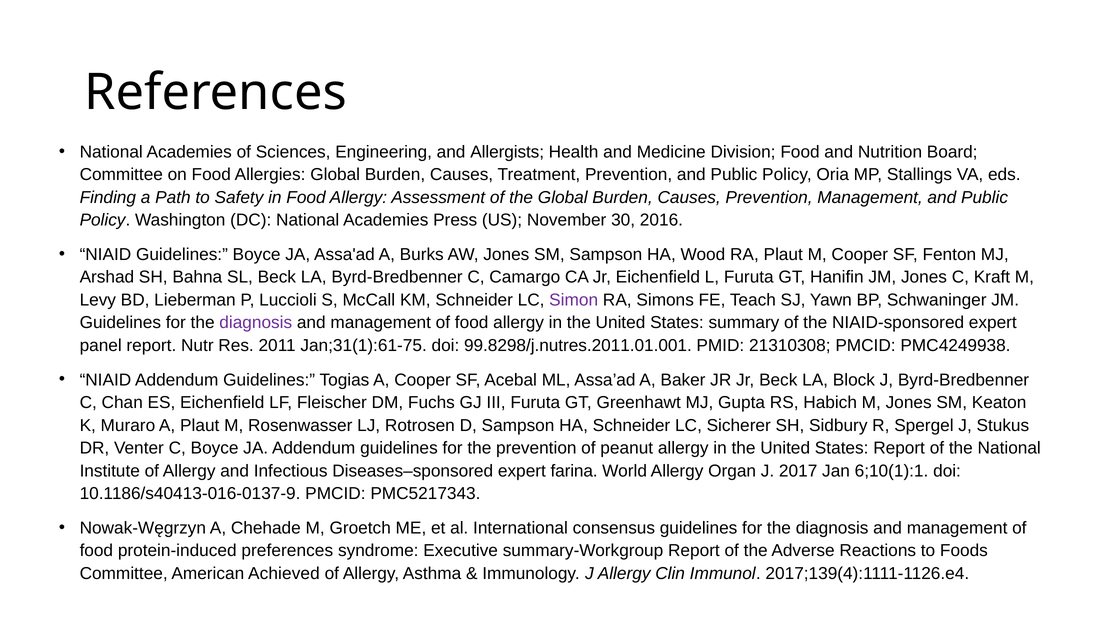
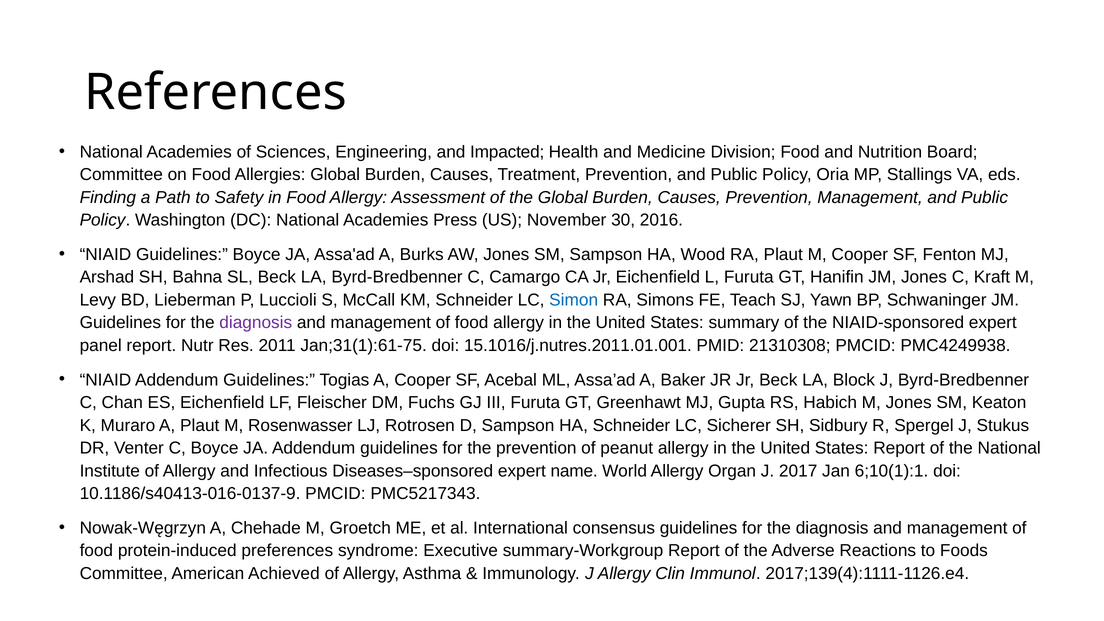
Allergists: Allergists -> Impacted
Simon colour: purple -> blue
99.8298/j.nutres.2011.01.001: 99.8298/j.nutres.2011.01.001 -> 15.1016/j.nutres.2011.01.001
farina: farina -> name
